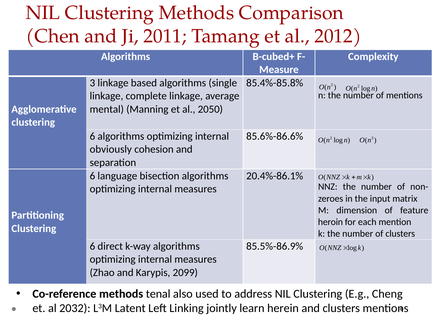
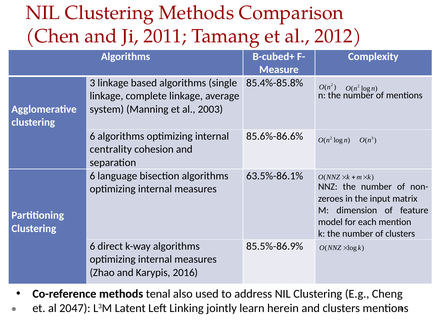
mental: mental -> system
2050: 2050 -> 2003
obviously: obviously -> centrality
20.4%-86.1%: 20.4%-86.1% -> 63.5%-86.1%
heroin: heroin -> model
2099: 2099 -> 2016
2032: 2032 -> 2047
